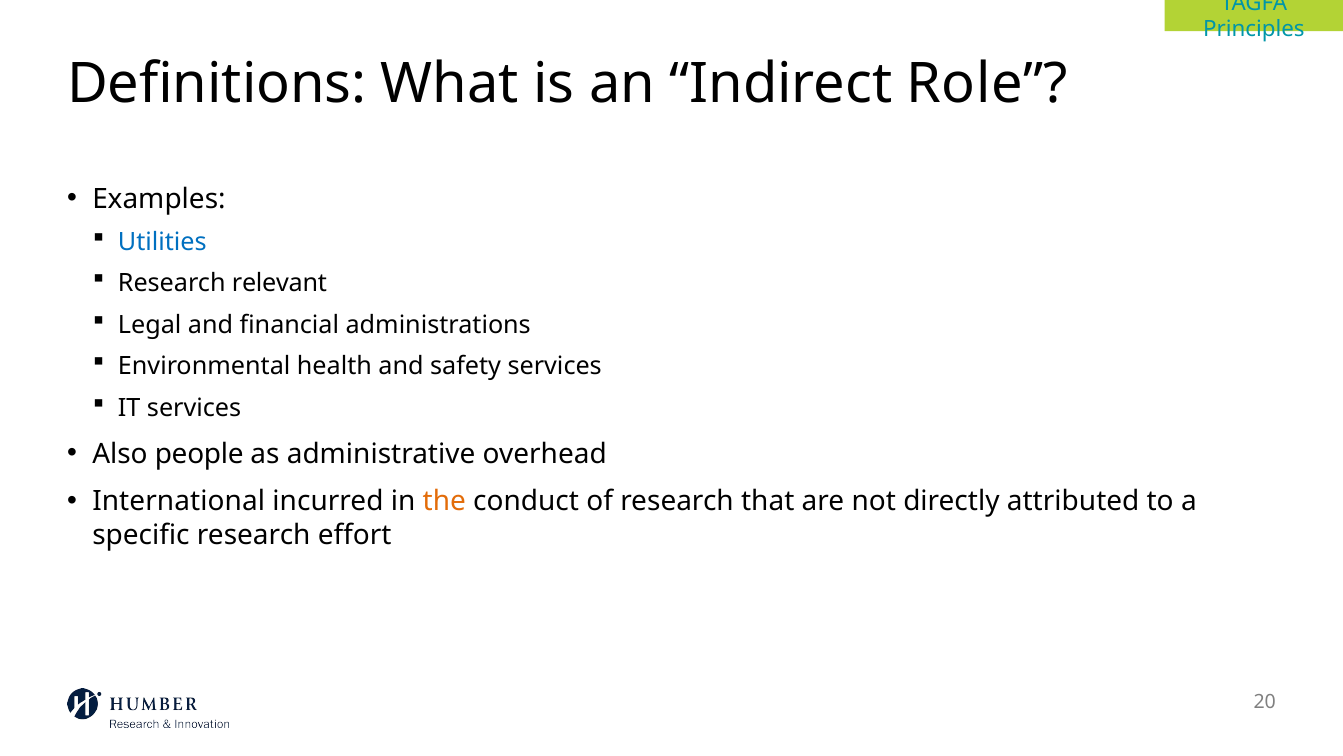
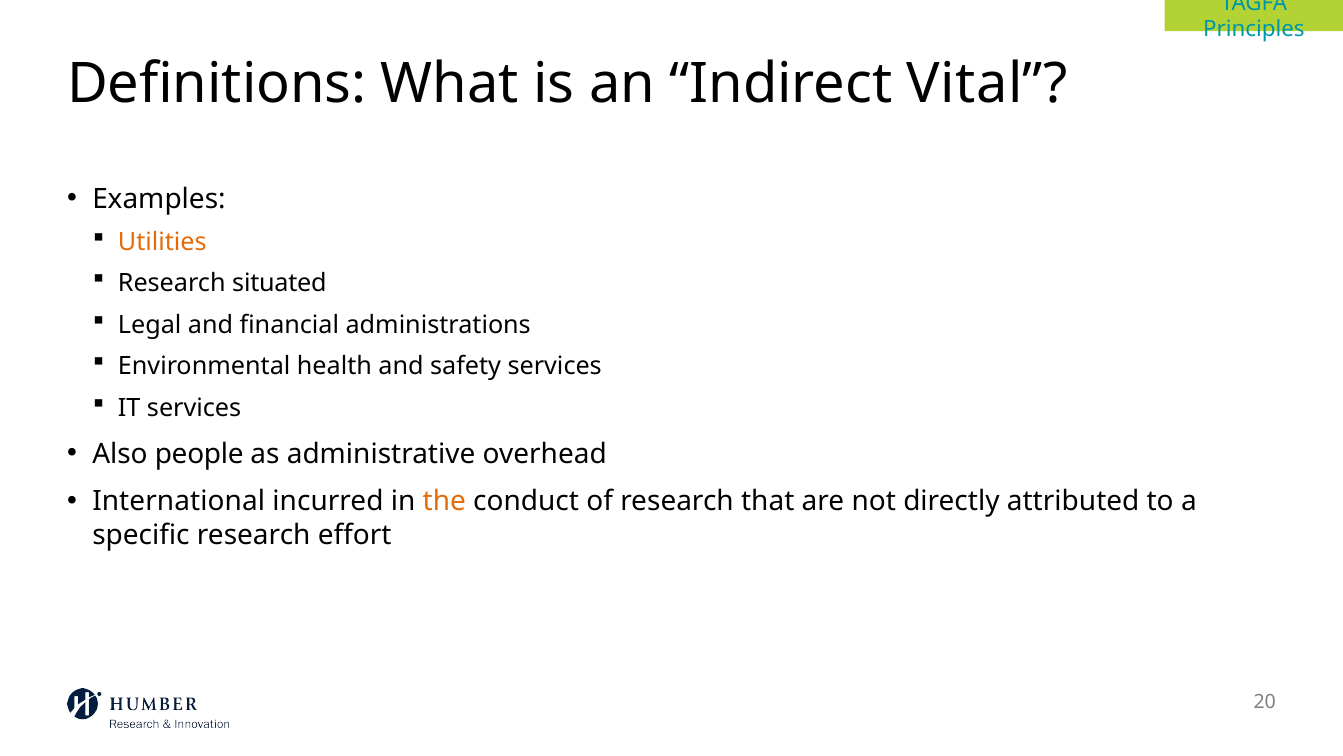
Role: Role -> Vital
Utilities colour: blue -> orange
relevant: relevant -> situated
